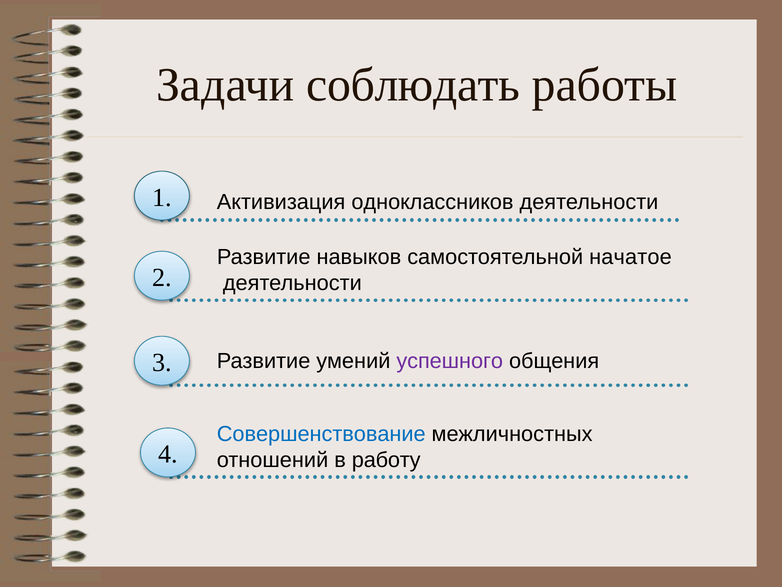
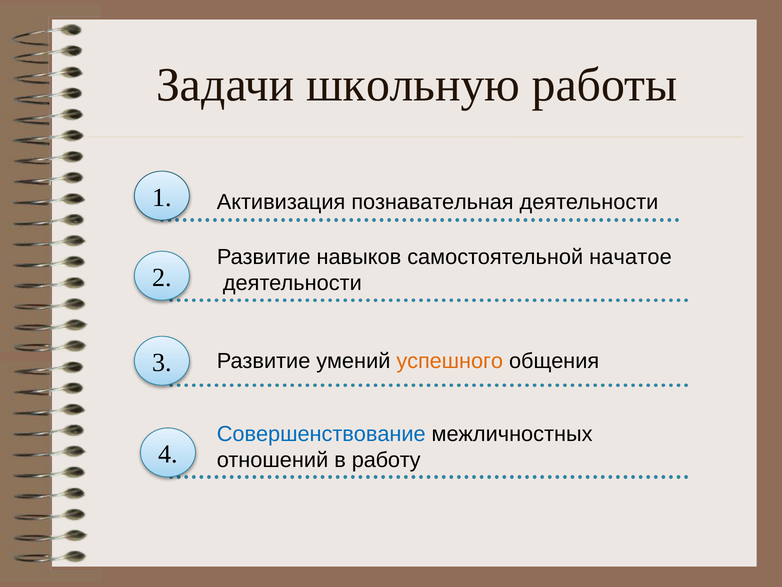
соблюдать: соблюдать -> школьную
одноклассников: одноклассников -> познавательная
успешного colour: purple -> orange
